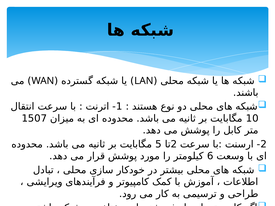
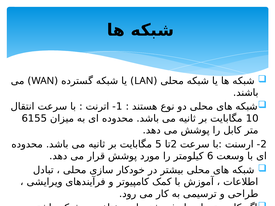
1507: 1507 -> 6155
